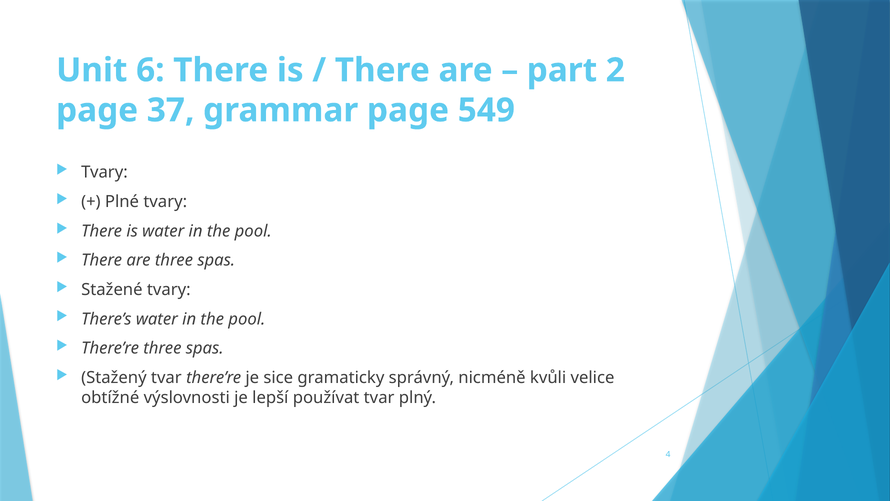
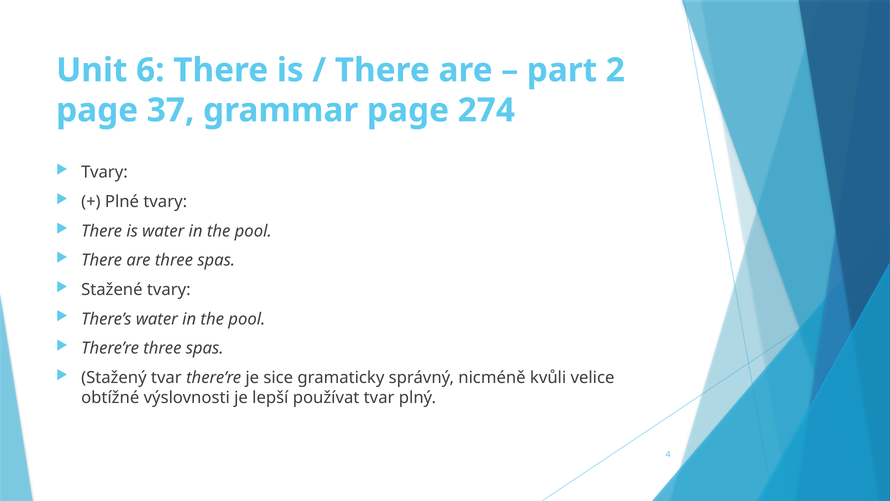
549: 549 -> 274
